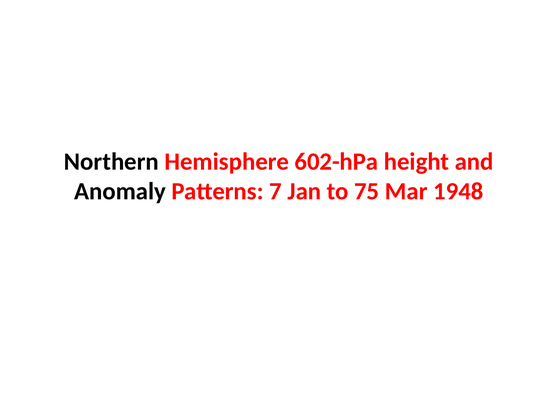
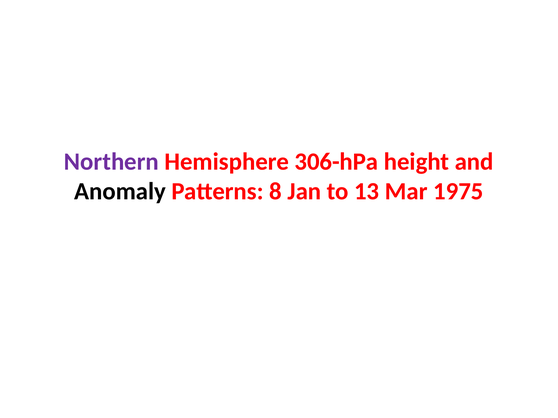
Northern colour: black -> purple
602-hPa: 602-hPa -> 306-hPa
7: 7 -> 8
75: 75 -> 13
1948: 1948 -> 1975
